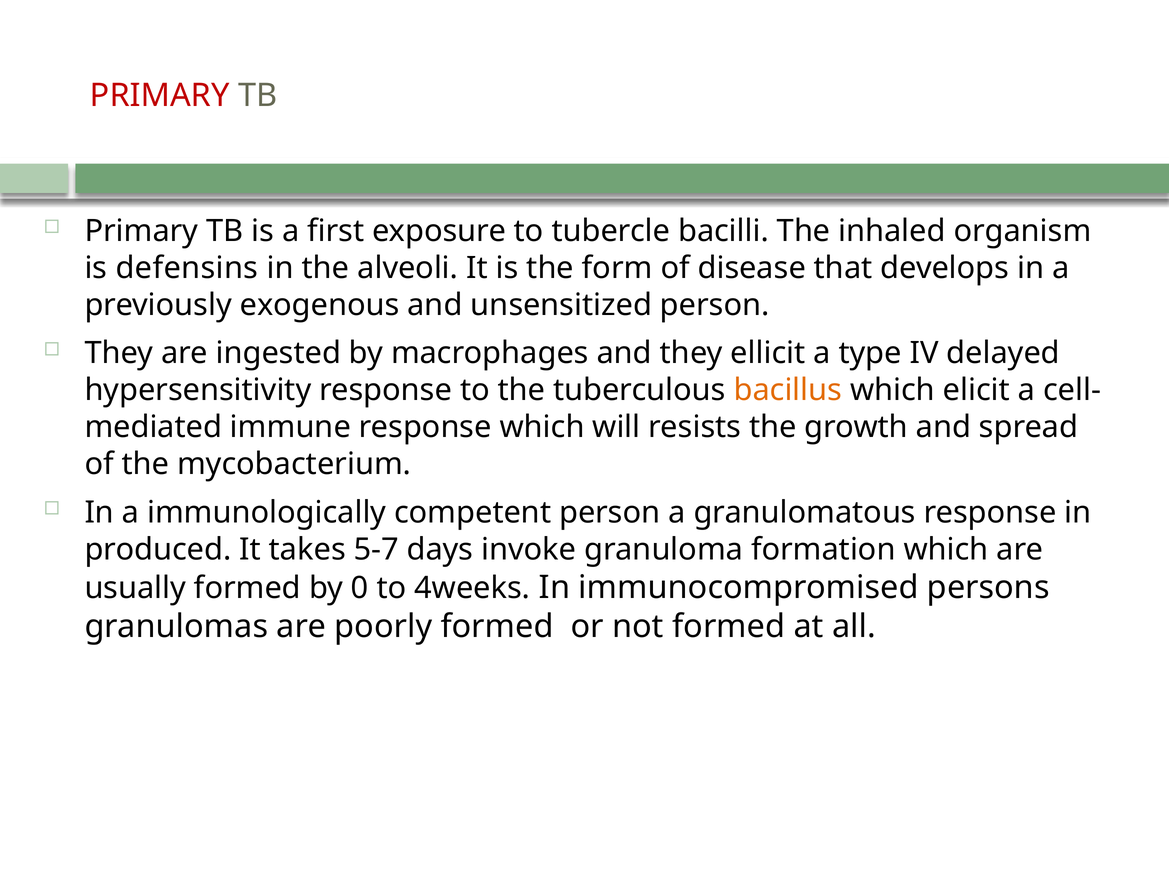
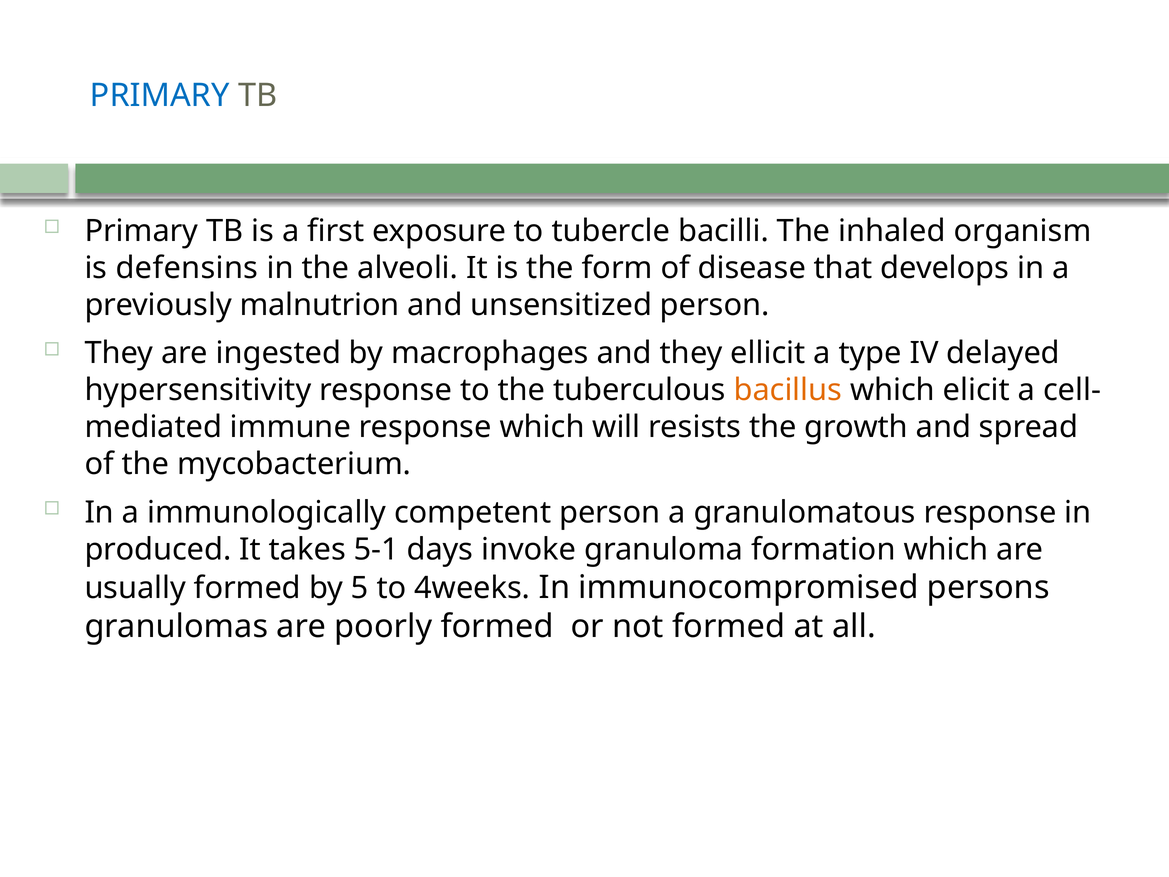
PRIMARY at (160, 96) colour: red -> blue
exogenous: exogenous -> malnutrion
5-7: 5-7 -> 5-1
0: 0 -> 5
